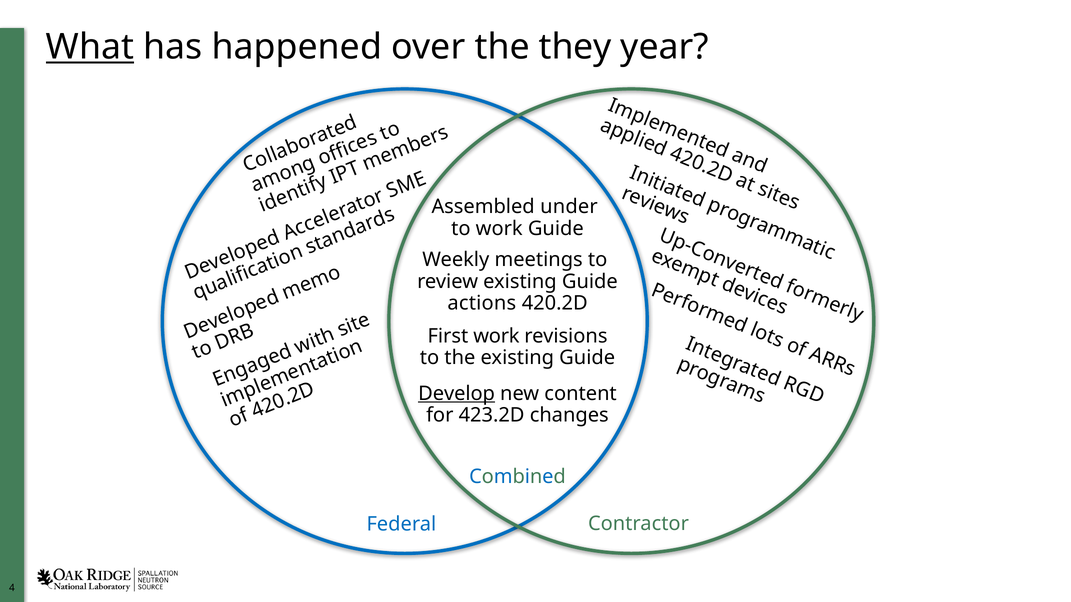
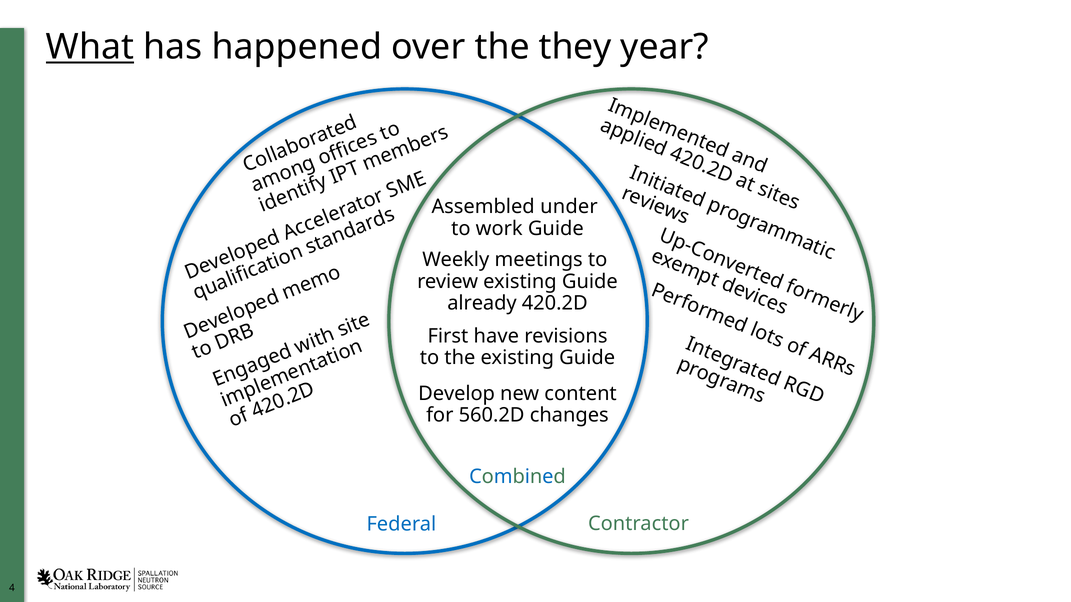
actions: actions -> already
First work: work -> have
Develop underline: present -> none
423.2D: 423.2D -> 560.2D
